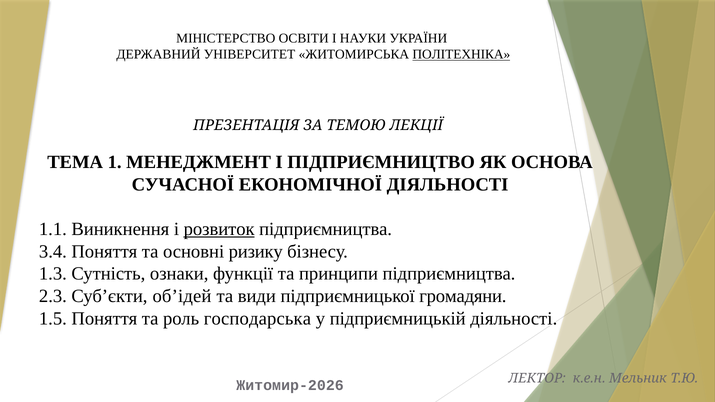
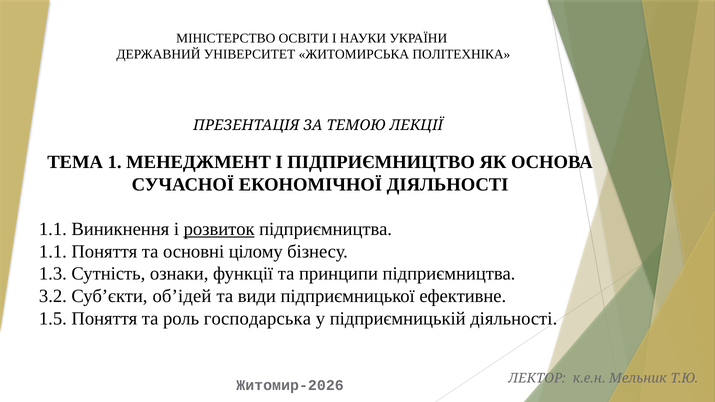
ПОЛІТЕХНІКА underline: present -> none
3.4 at (53, 252): 3.4 -> 1.1
ризику: ризику -> цілому
2.3: 2.3 -> 3.2
громадяни: громадяни -> ефективне
